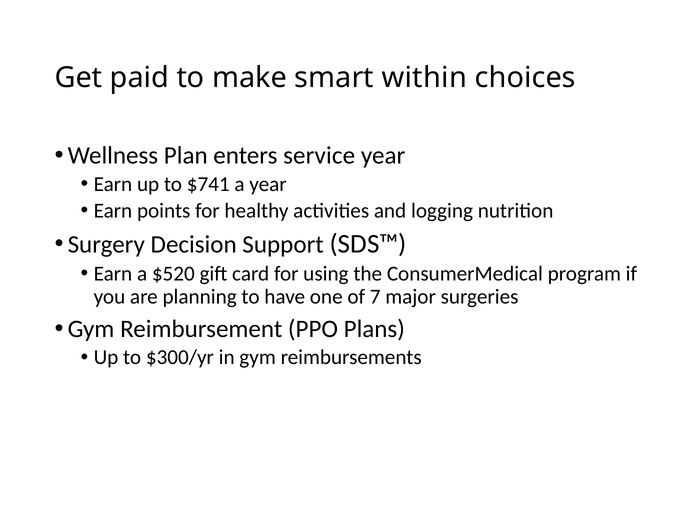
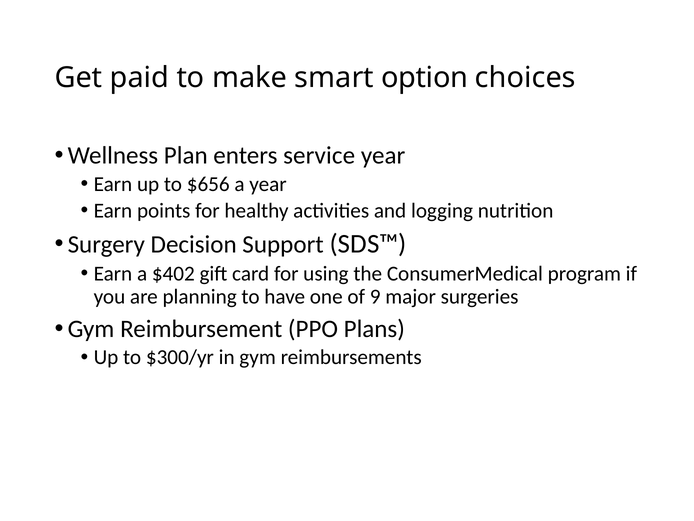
within: within -> option
$741: $741 -> $656
$520: $520 -> $402
7: 7 -> 9
